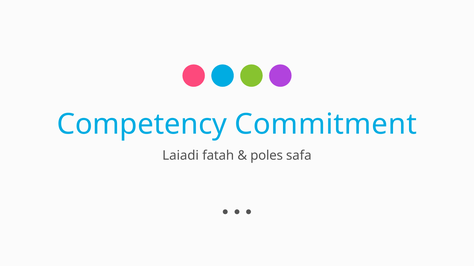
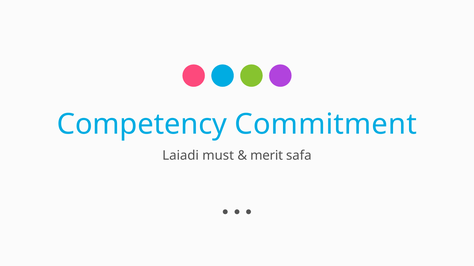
fatah: fatah -> must
poles: poles -> merit
